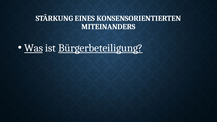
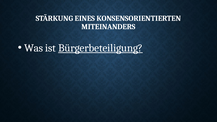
Was underline: present -> none
